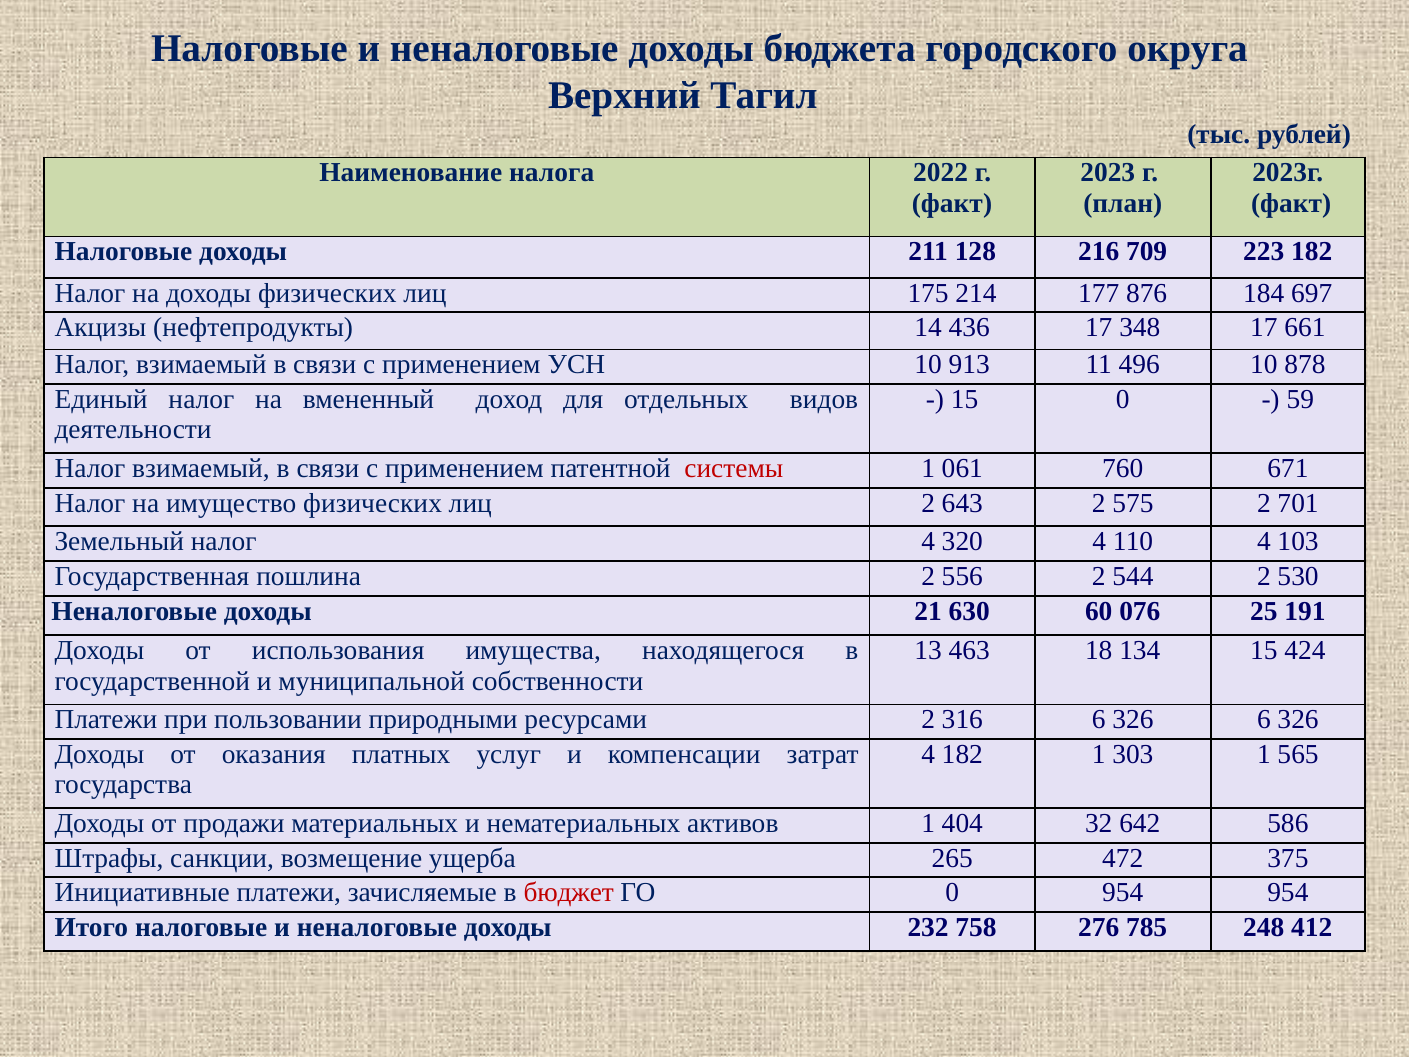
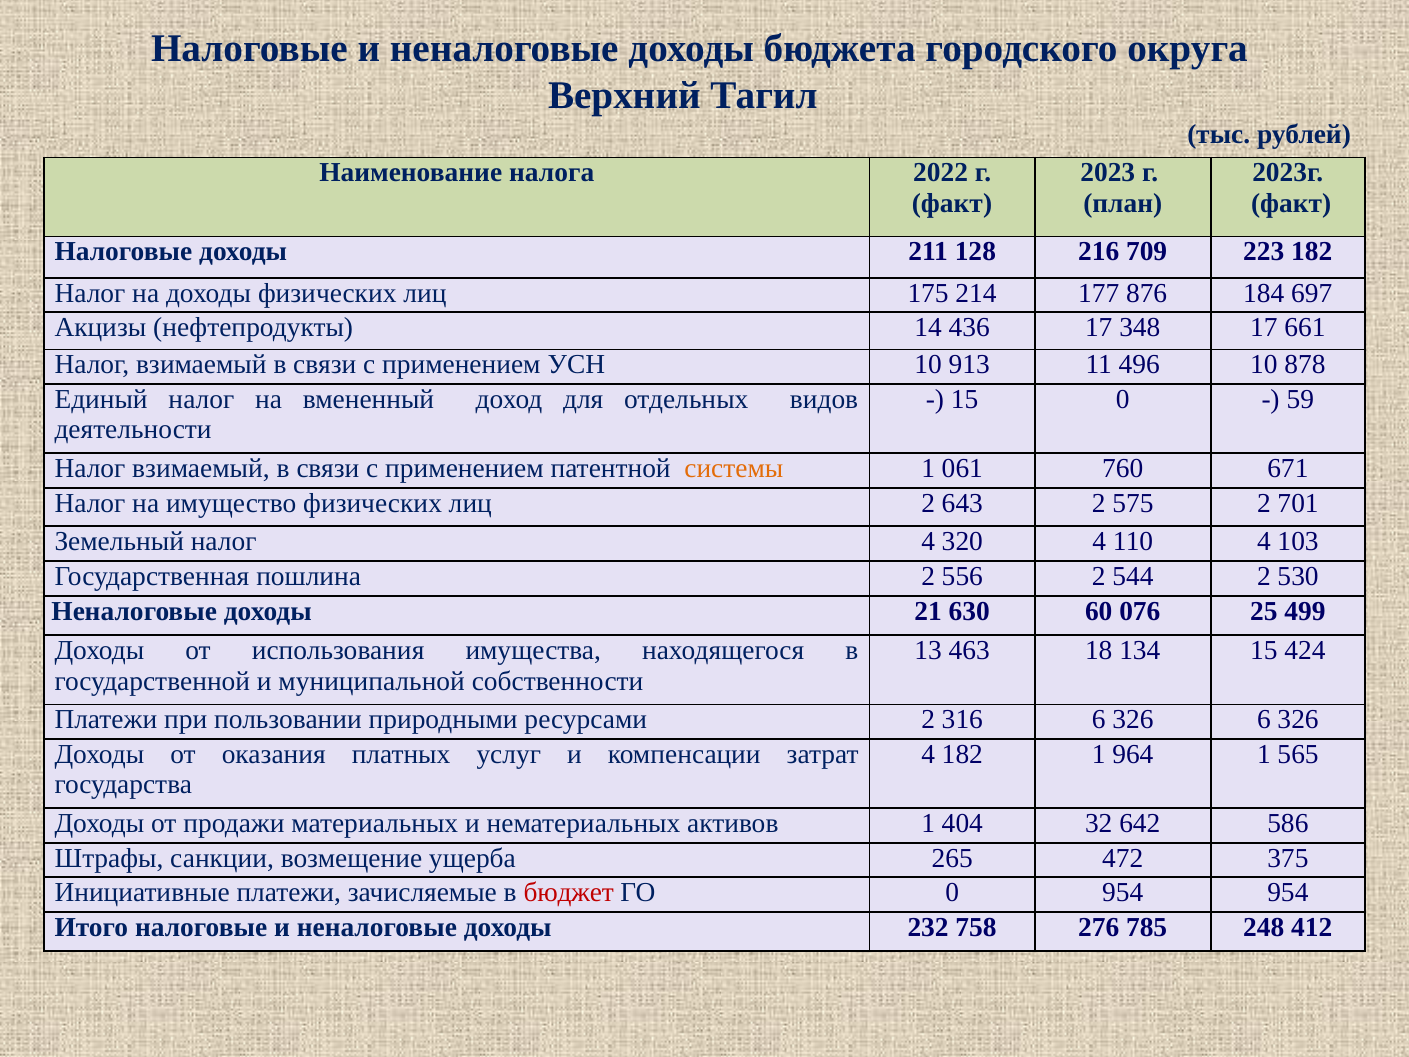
системы colour: red -> orange
191: 191 -> 499
303: 303 -> 964
